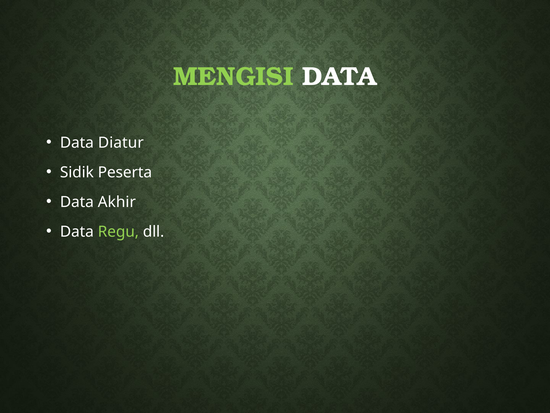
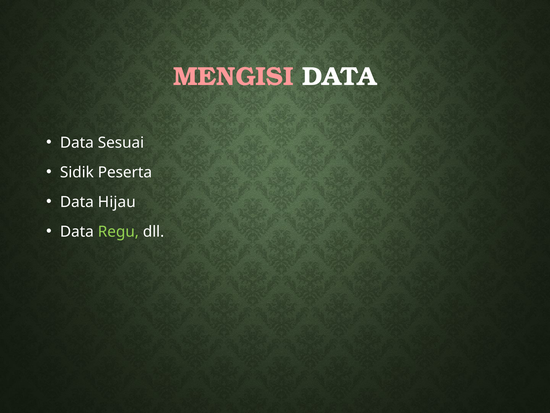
MENGISI colour: light green -> pink
Diatur: Diatur -> Sesuai
Akhir: Akhir -> Hijau
